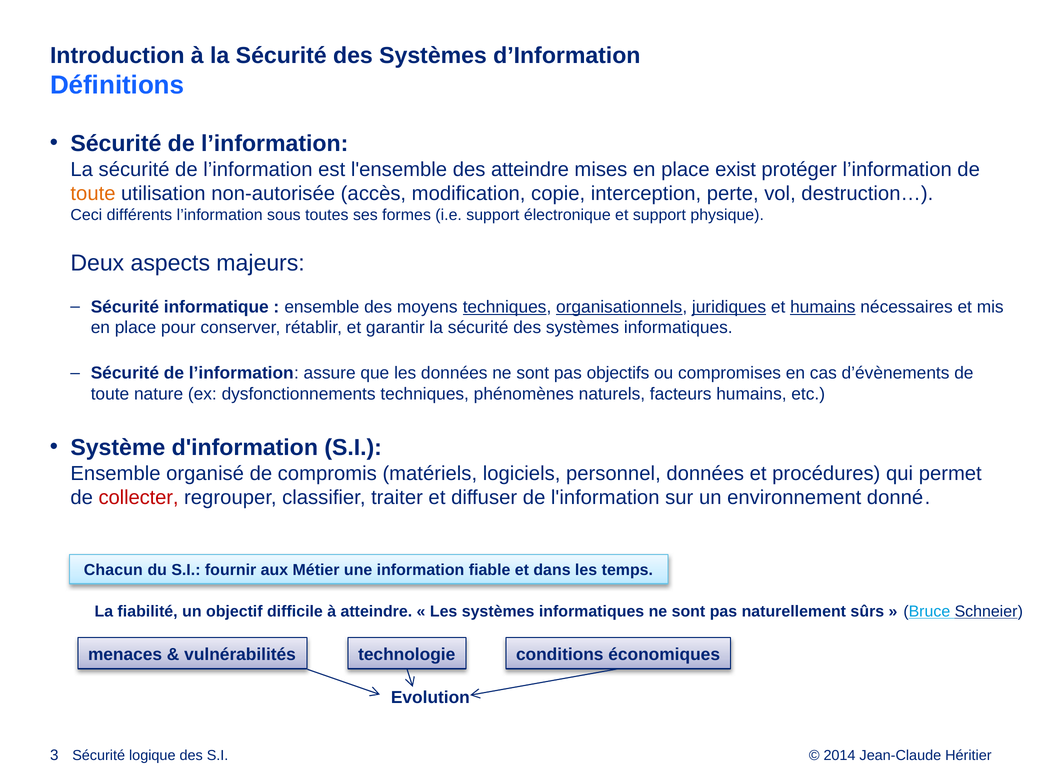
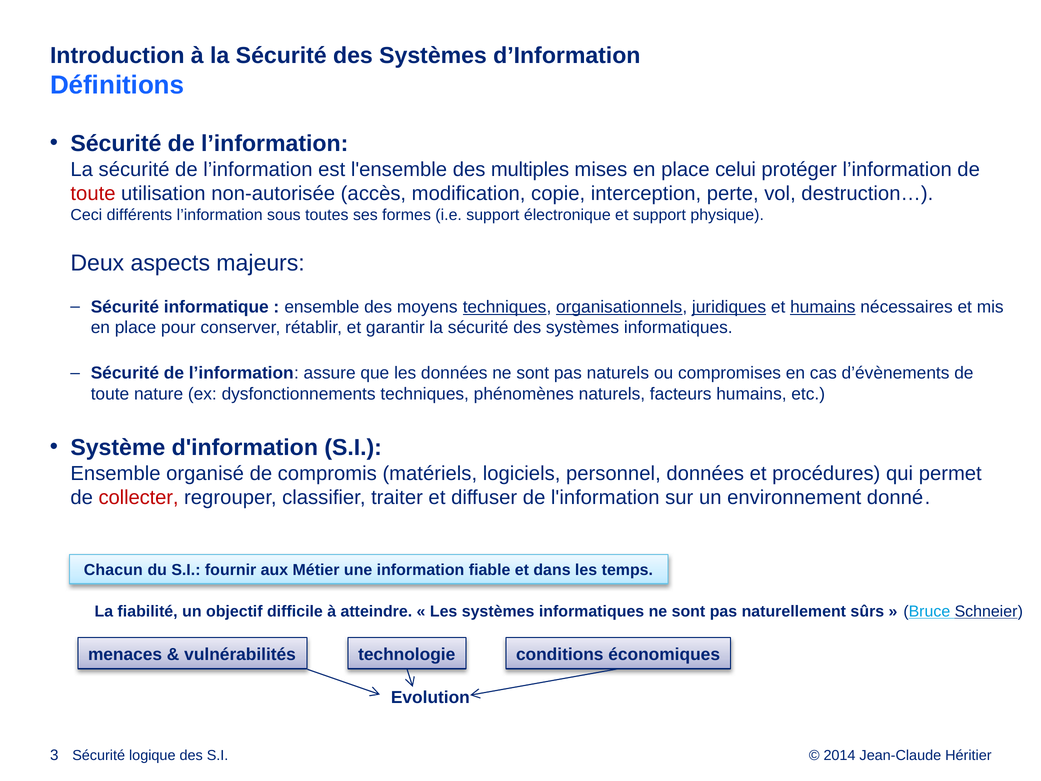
des atteindre: atteindre -> multiples
exist: exist -> celui
toute at (93, 194) colour: orange -> red
pas objectifs: objectifs -> naturels
